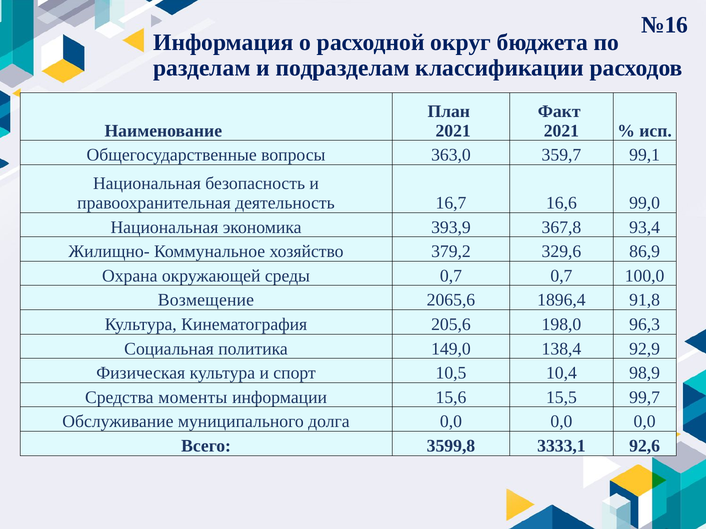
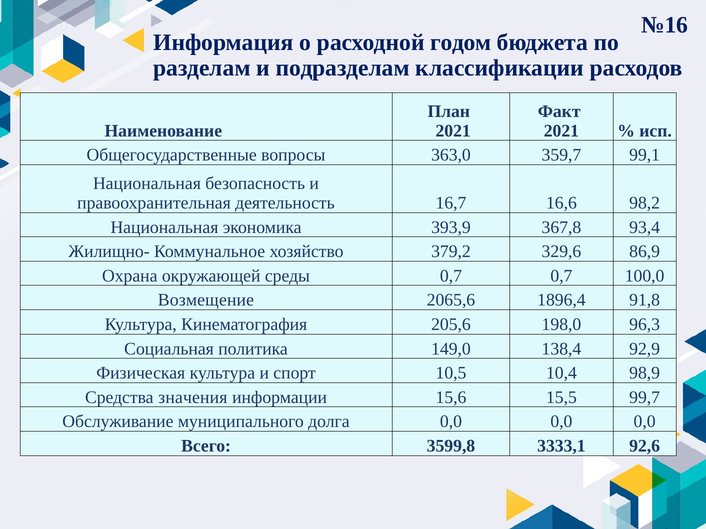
округ: округ -> годом
99,0: 99,0 -> 98,2
моменты: моменты -> значения
